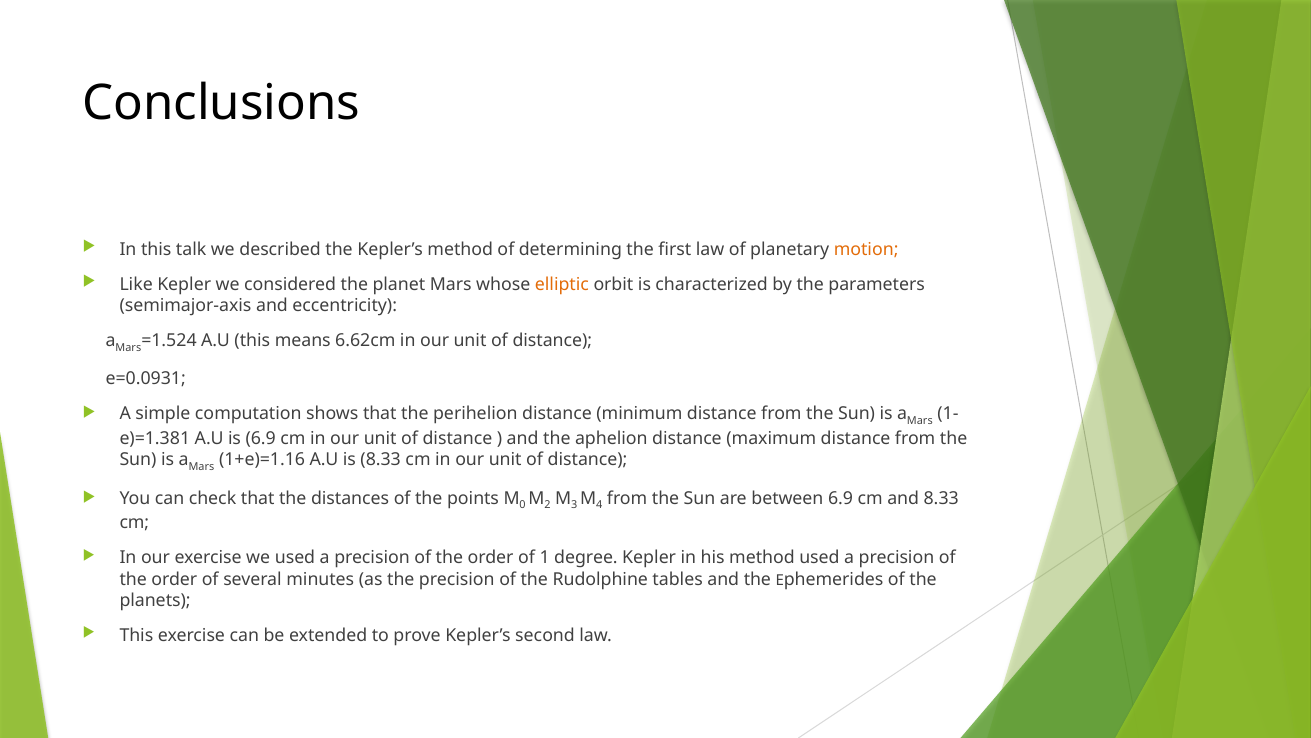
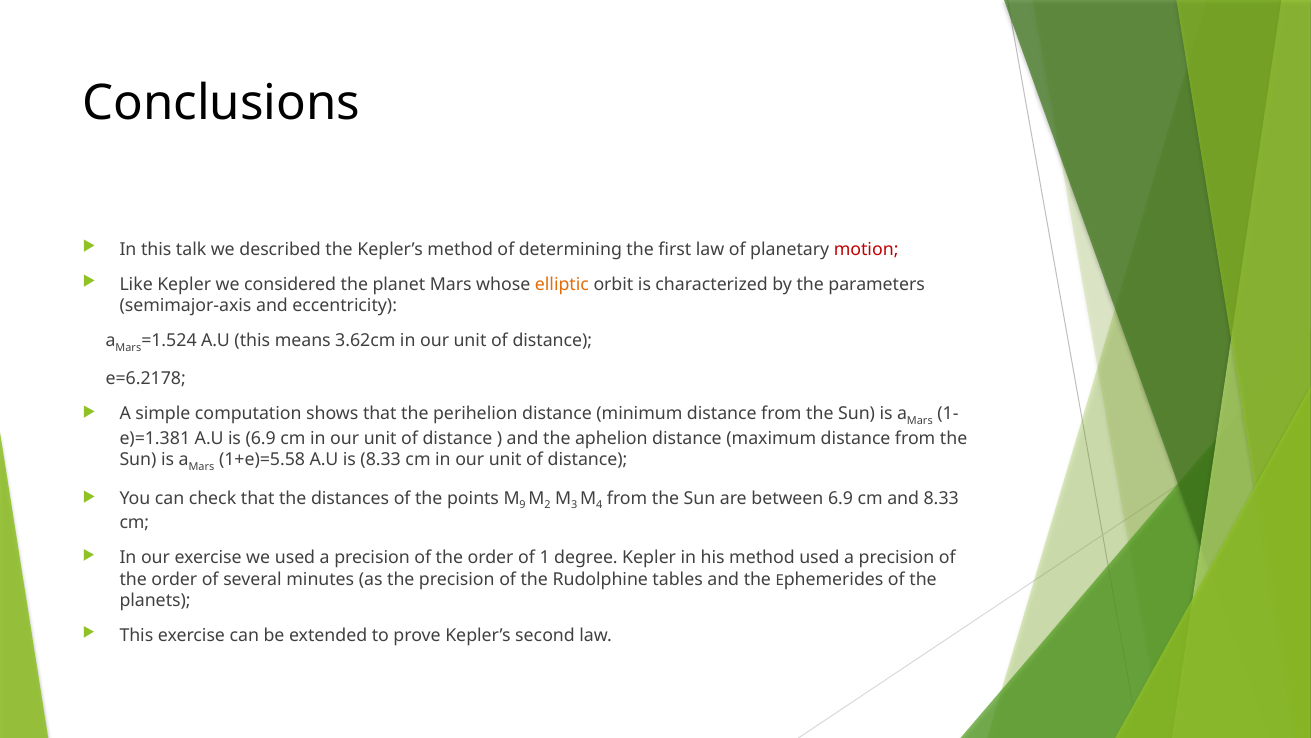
motion colour: orange -> red
6.62cm: 6.62cm -> 3.62cm
e=0.0931: e=0.0931 -> e=6.2178
1+e)=1.16: 1+e)=1.16 -> 1+e)=5.58
0: 0 -> 9
